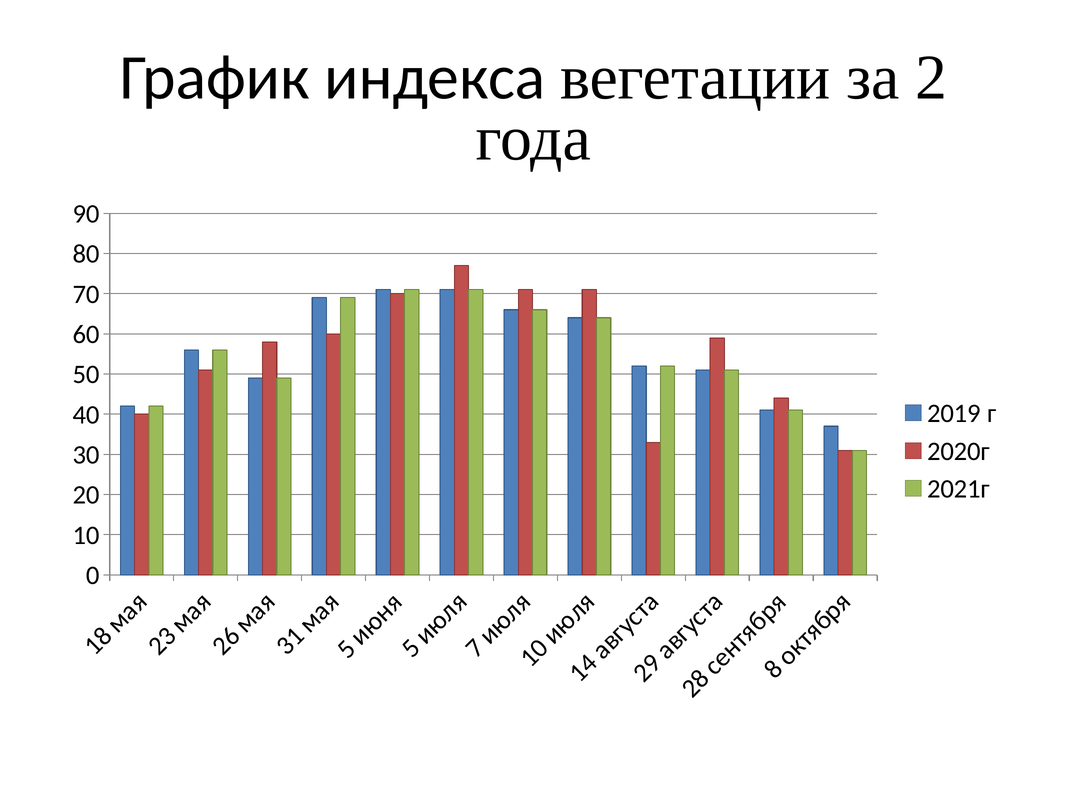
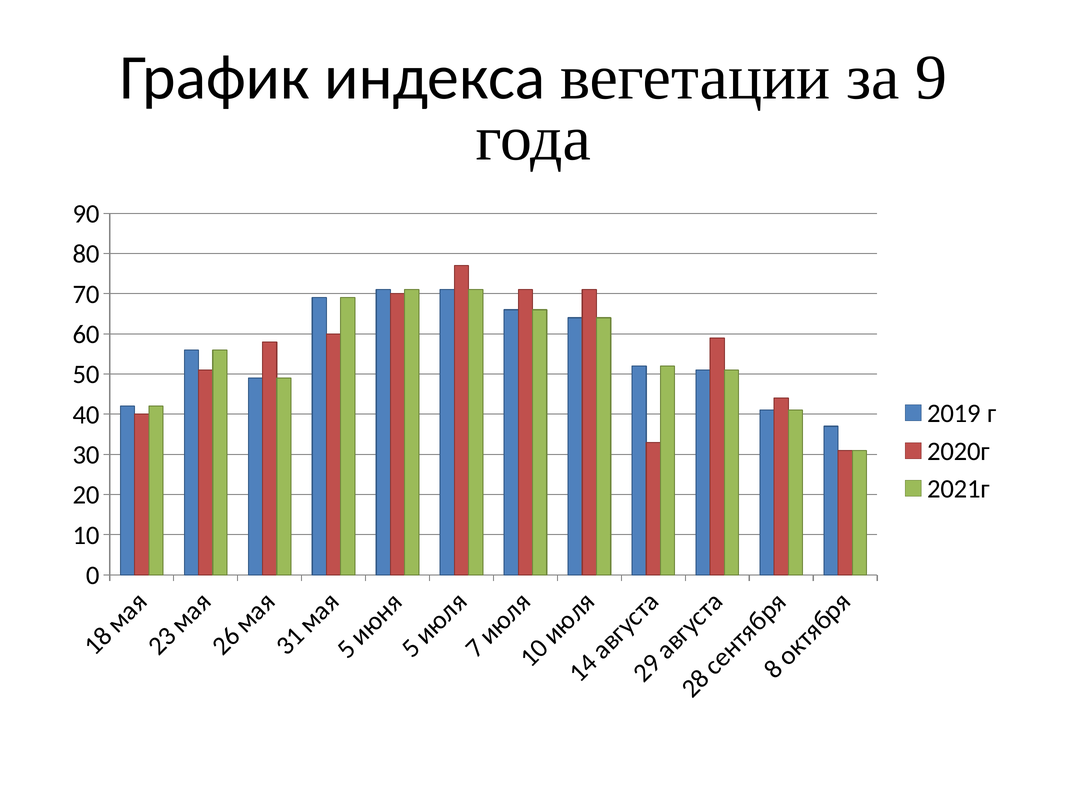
за 2: 2 -> 9
